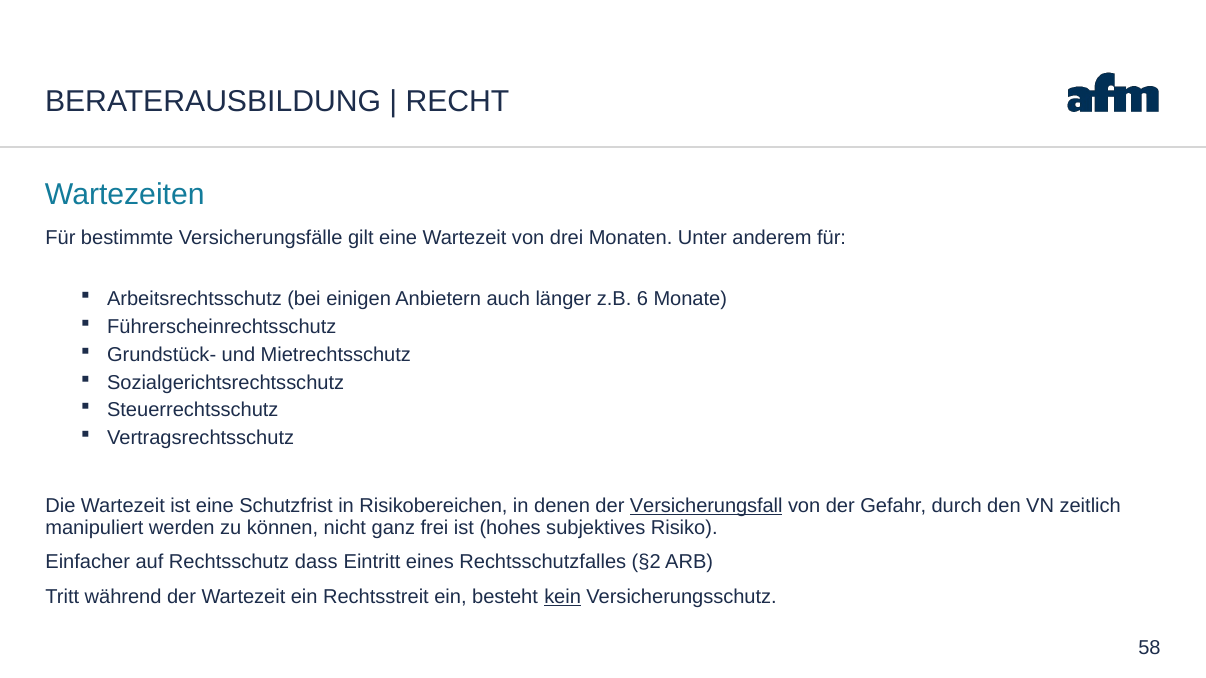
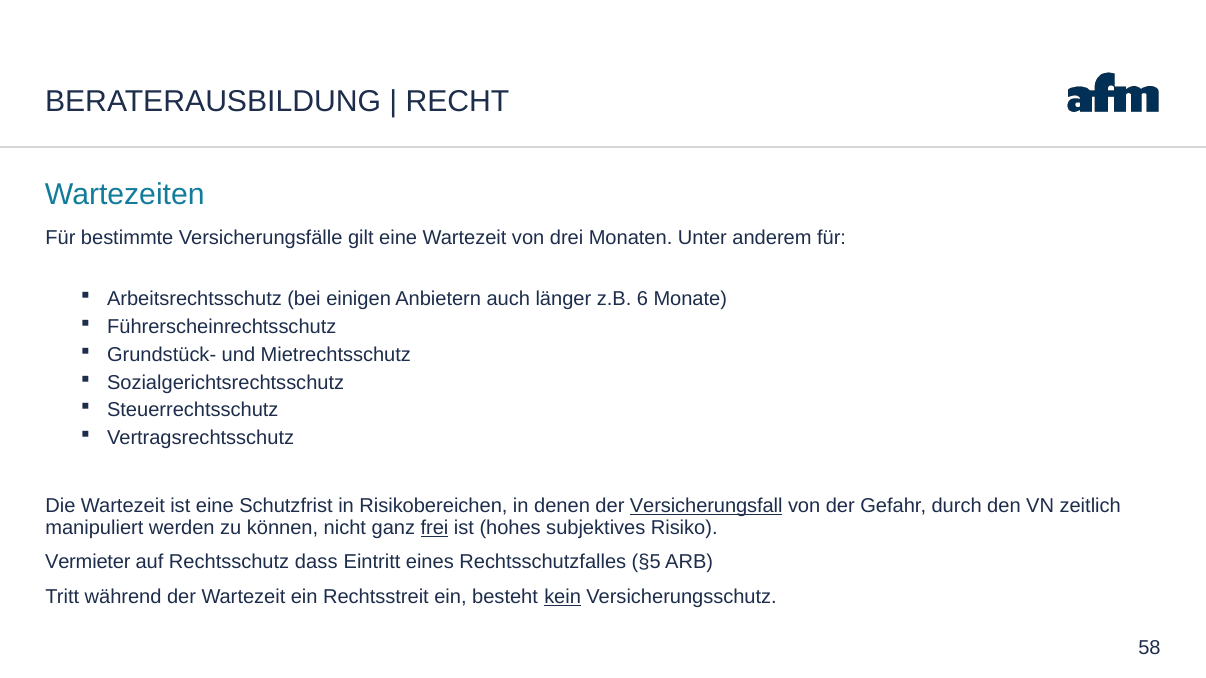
frei underline: none -> present
Einfacher: Einfacher -> Vermieter
§2: §2 -> §5
